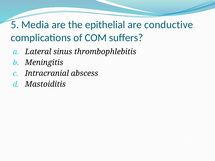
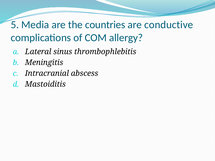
epithelial: epithelial -> countries
suffers: suffers -> allergy
